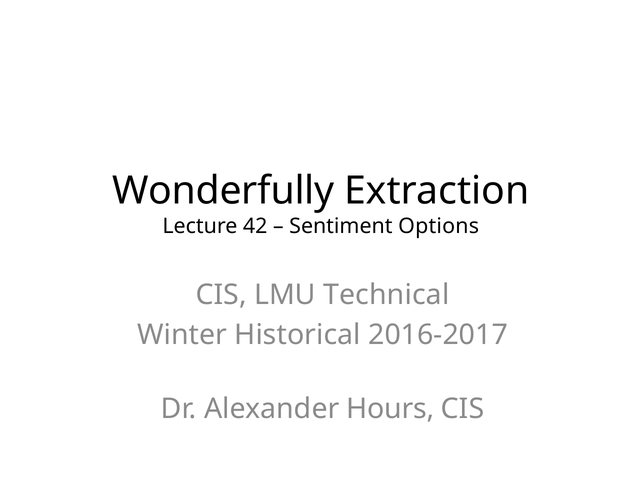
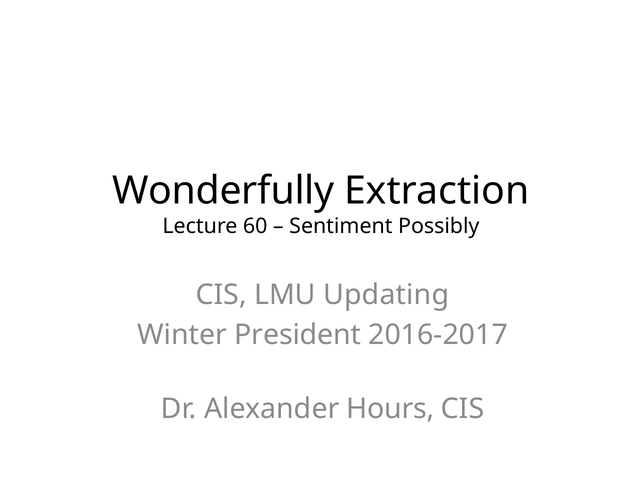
42: 42 -> 60
Options: Options -> Possibly
Technical: Technical -> Updating
Historical: Historical -> President
